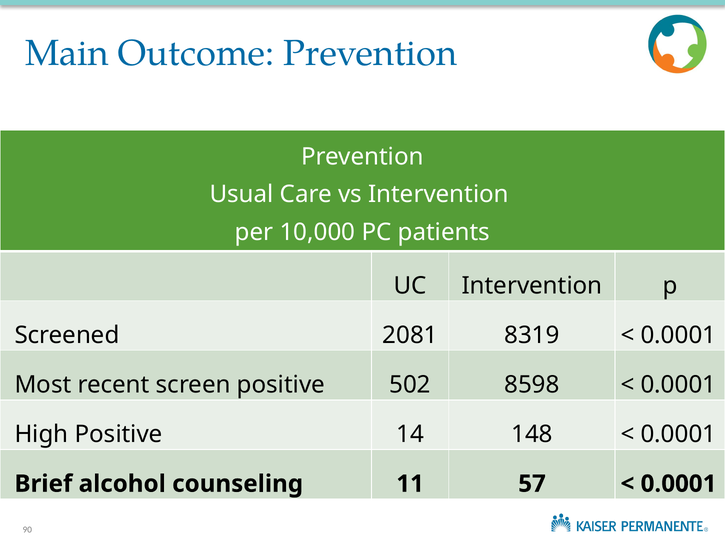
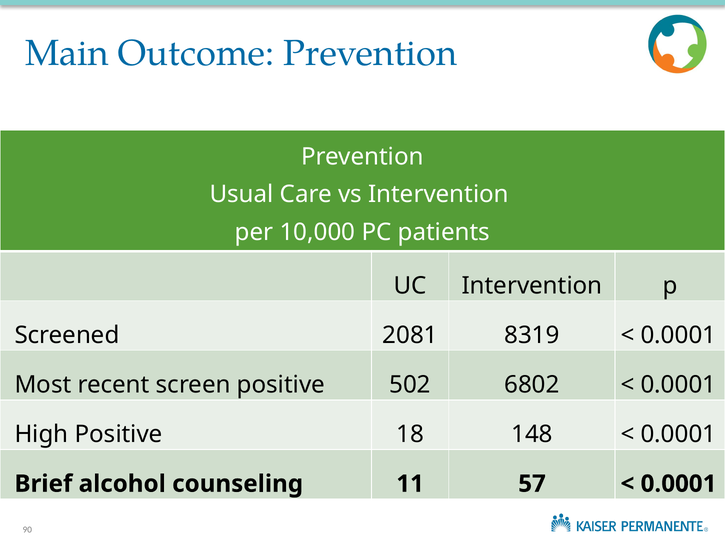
8598: 8598 -> 6802
14: 14 -> 18
